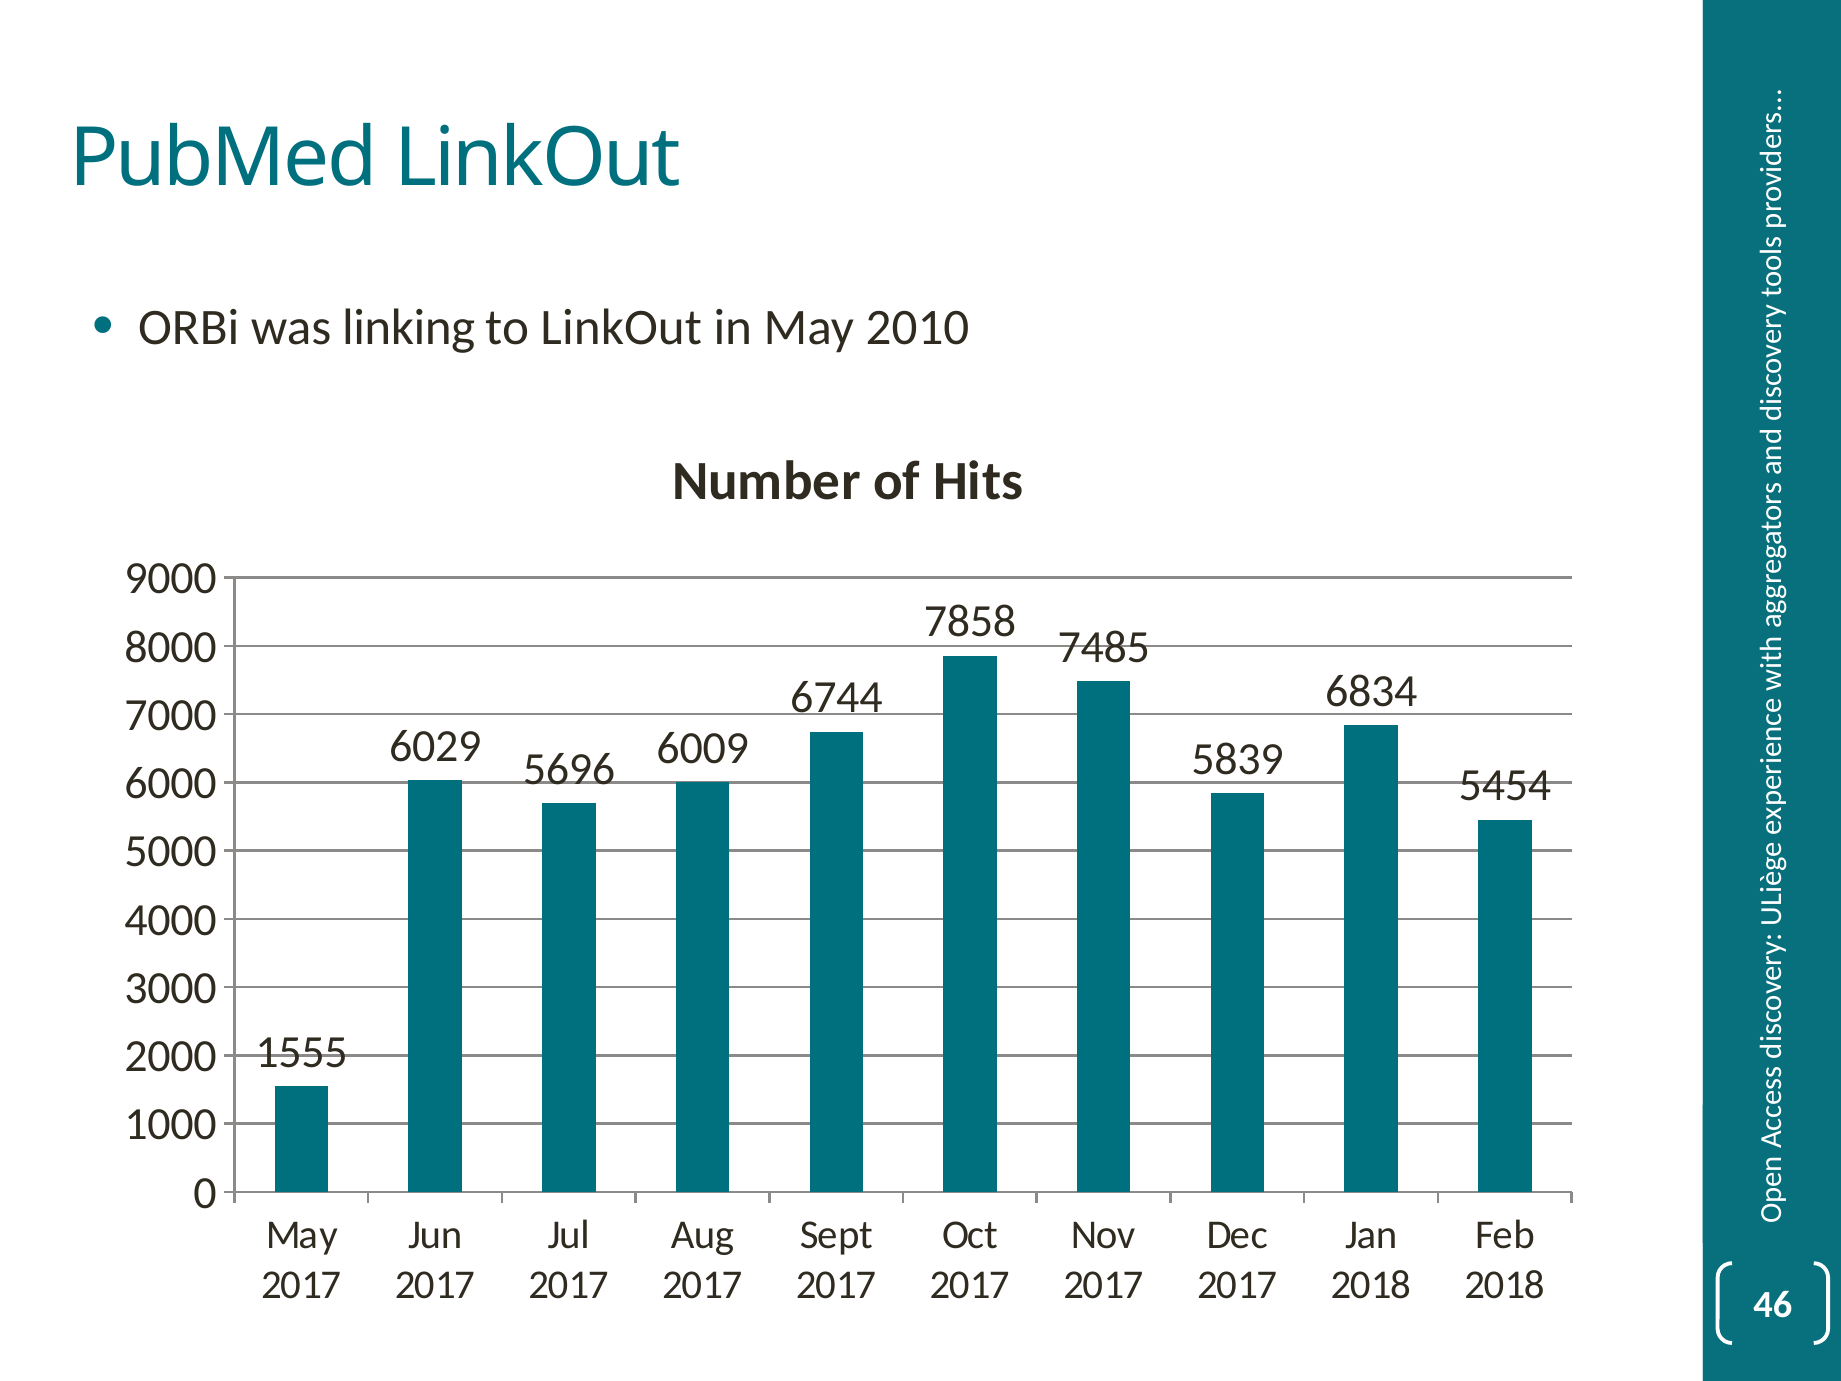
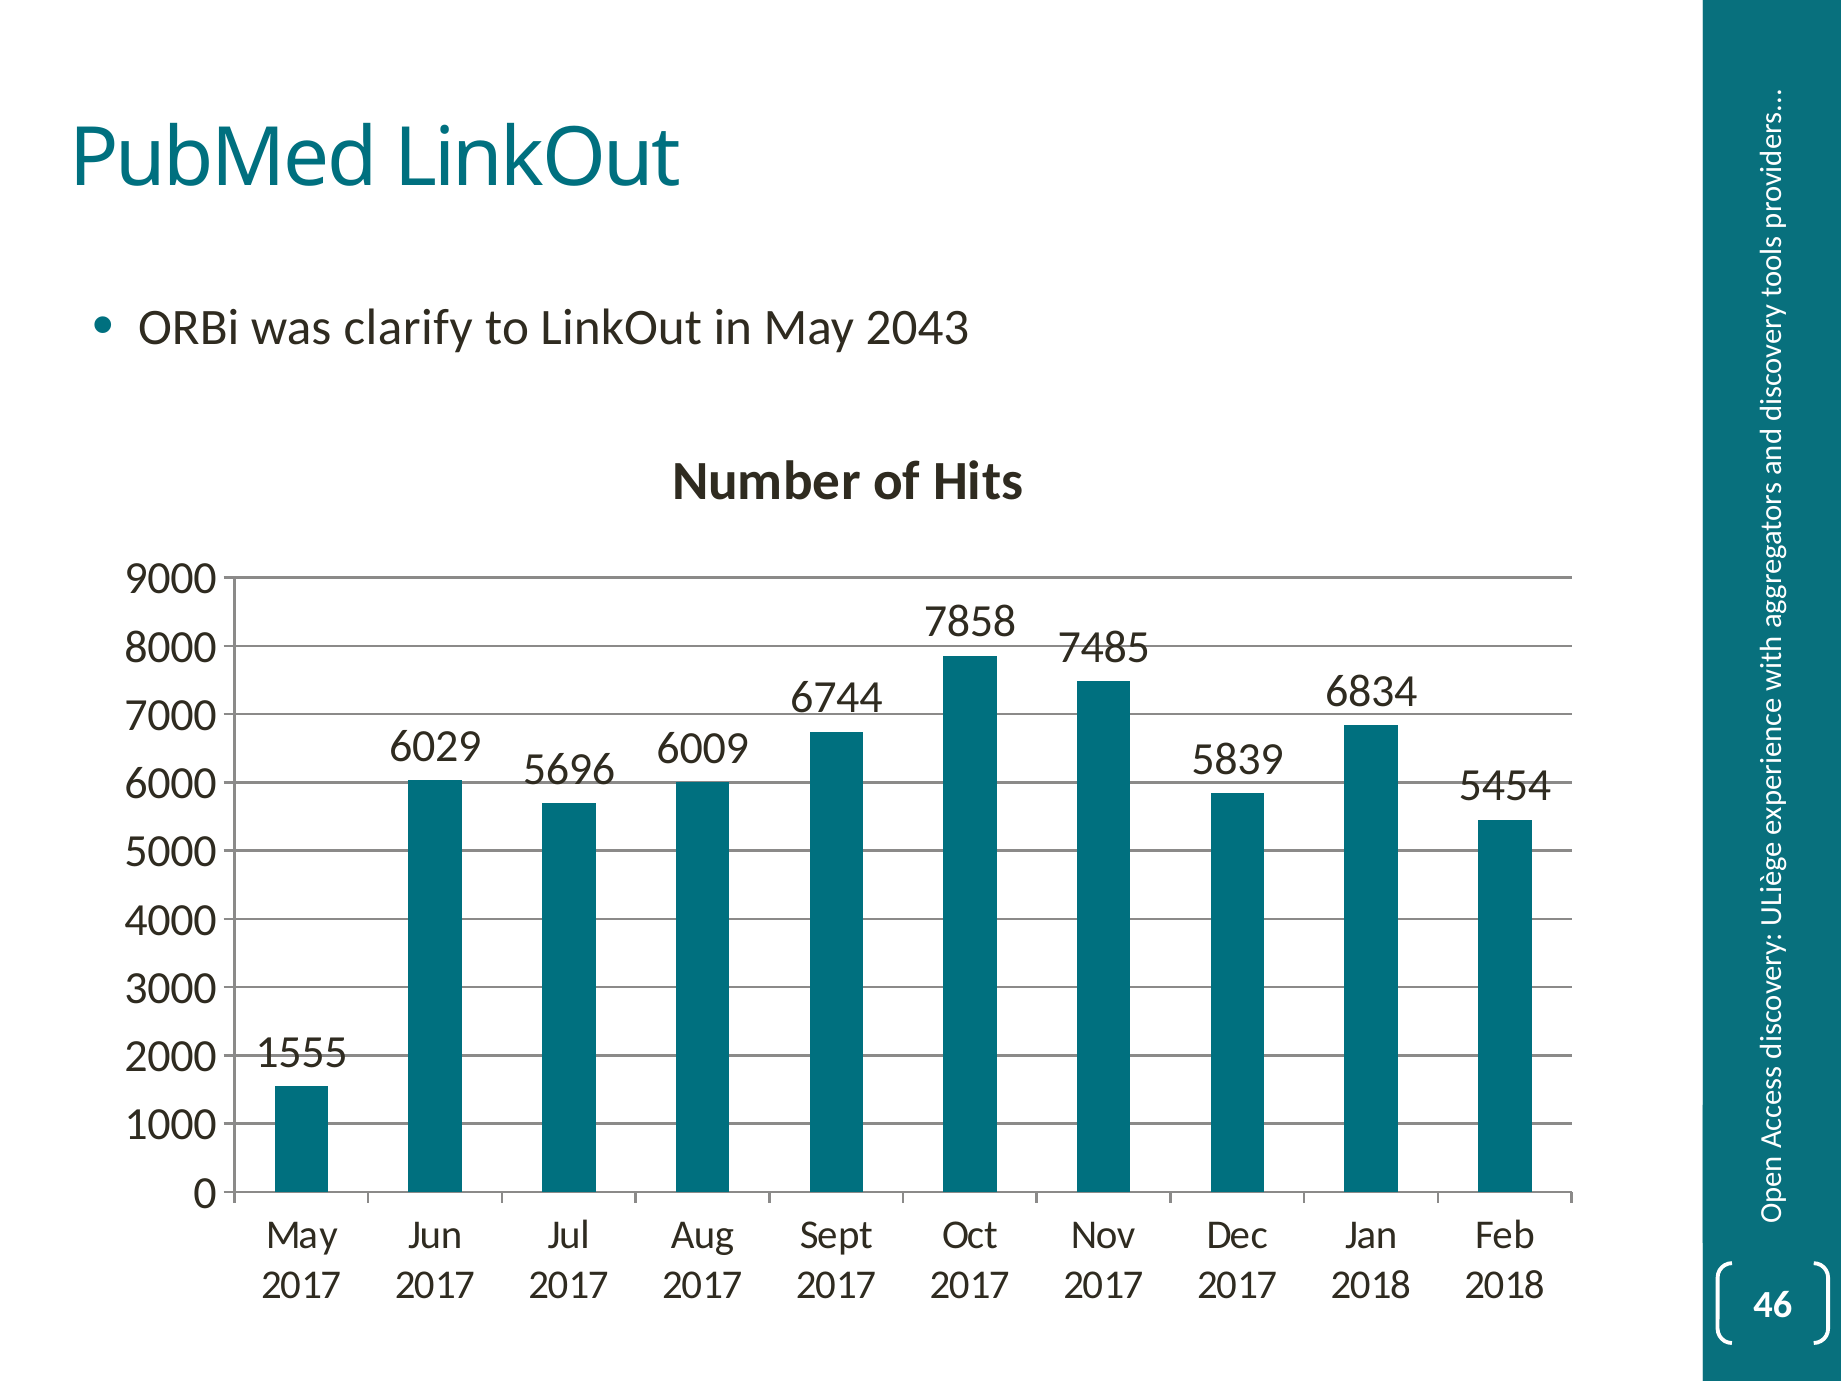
linking: linking -> clarify
2010: 2010 -> 2043
